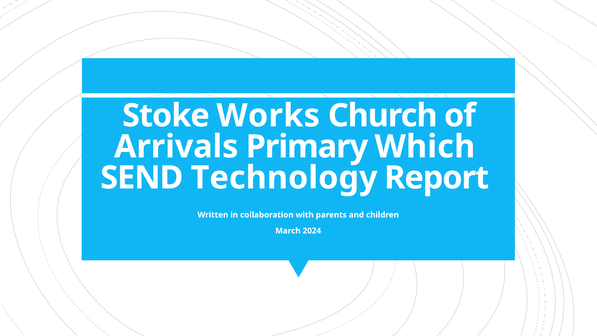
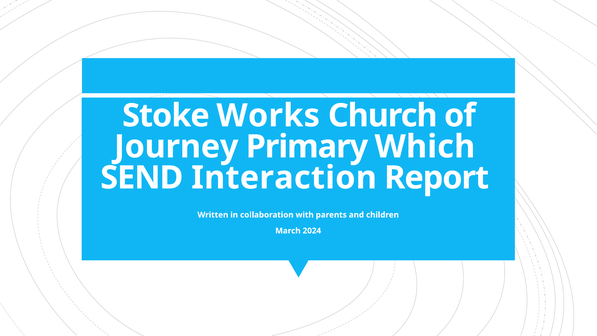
Arrivals: Arrivals -> Journey
Technology: Technology -> Interaction
